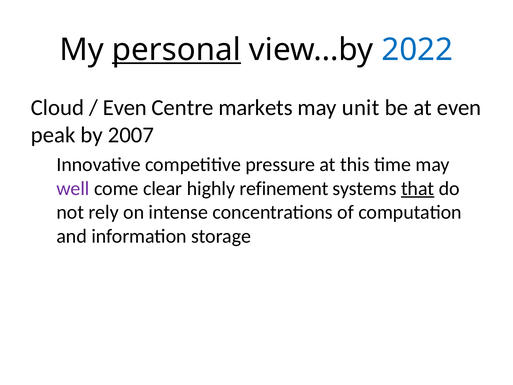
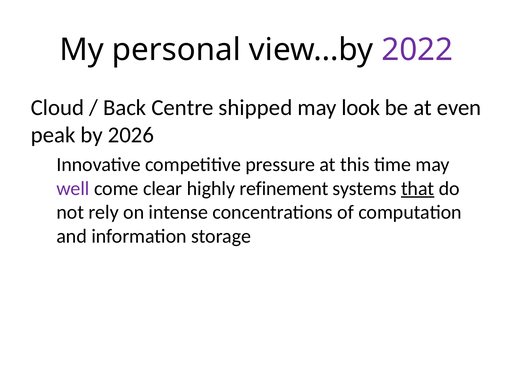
personal underline: present -> none
2022 colour: blue -> purple
Even at (125, 108): Even -> Back
markets: markets -> shipped
unit: unit -> look
2007: 2007 -> 2026
